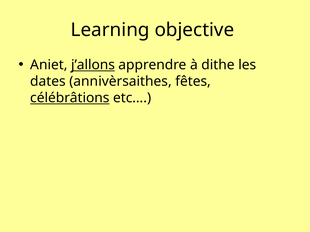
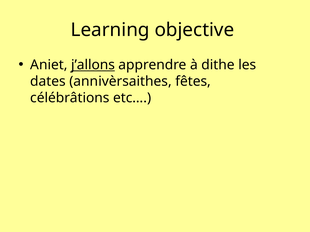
célébrâtions underline: present -> none
